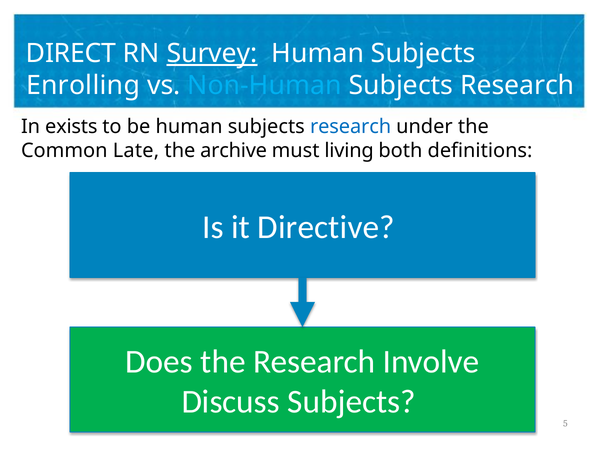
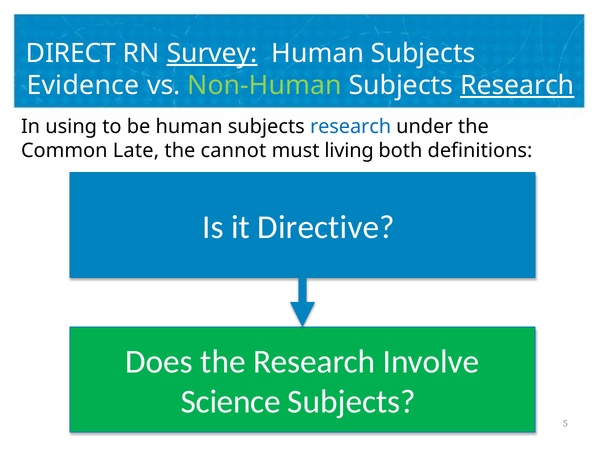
Enrolling: Enrolling -> Evidence
Non-Human colour: light blue -> light green
Research at (517, 86) underline: none -> present
exists: exists -> using
archive: archive -> cannot
Discuss: Discuss -> Science
